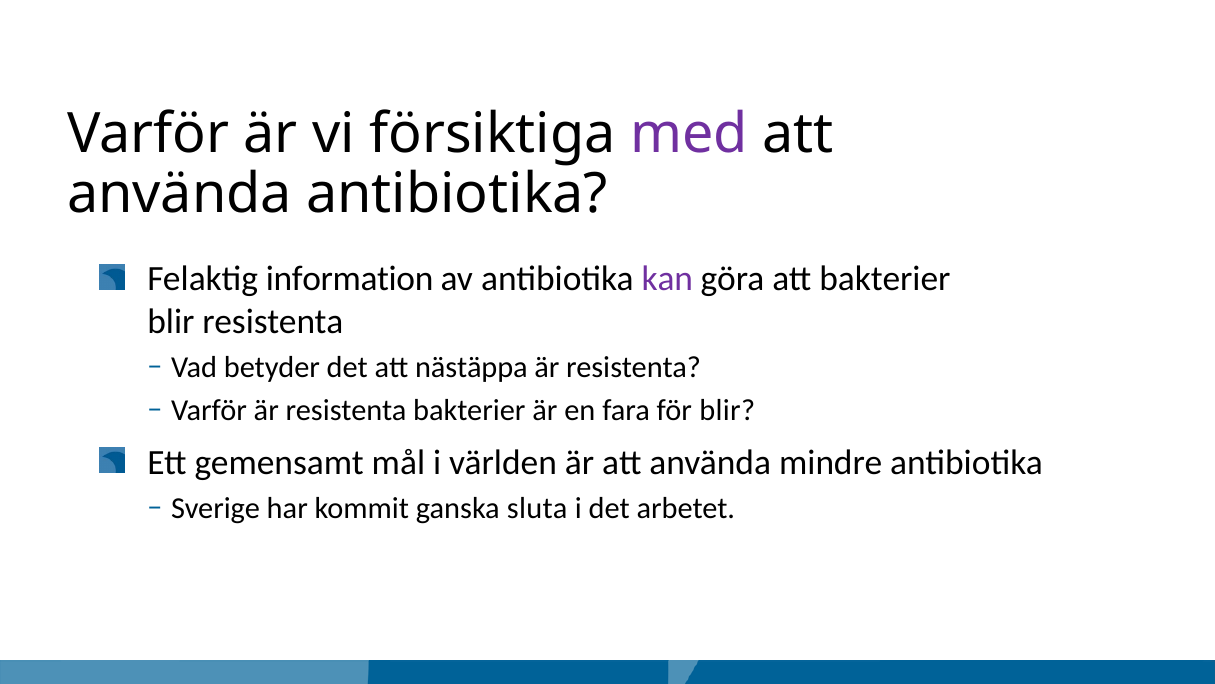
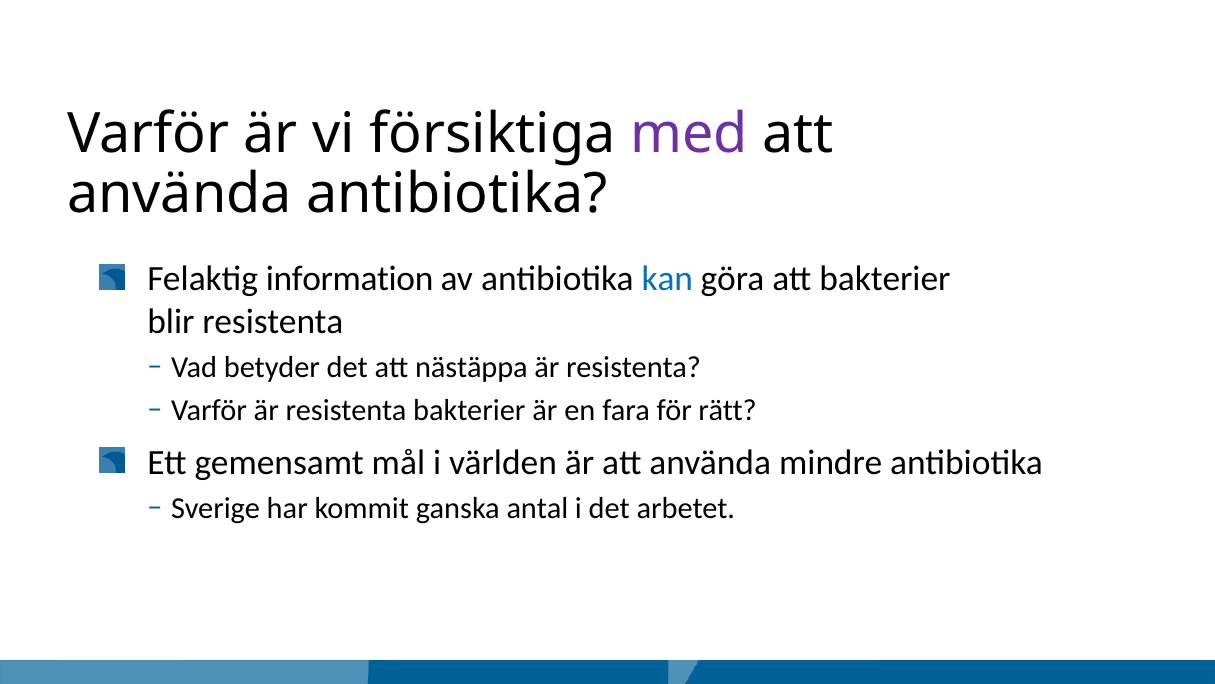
kan colour: purple -> blue
för blir: blir -> rätt
sluta: sluta -> antal
